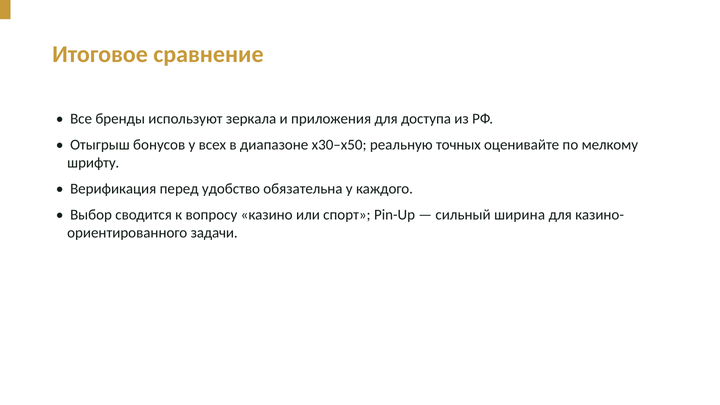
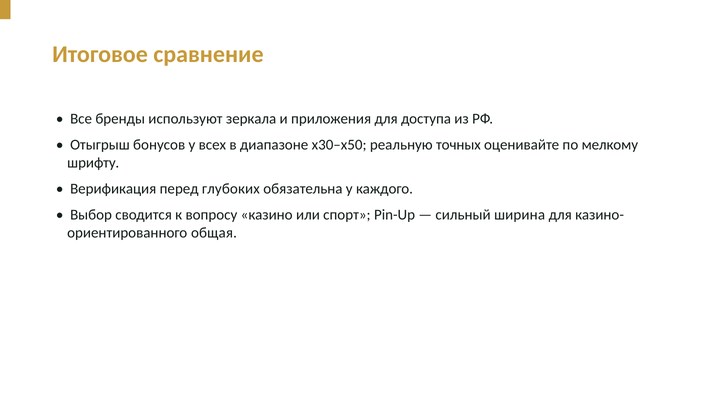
удобство: удобство -> глубоких
задачи: задачи -> общая
